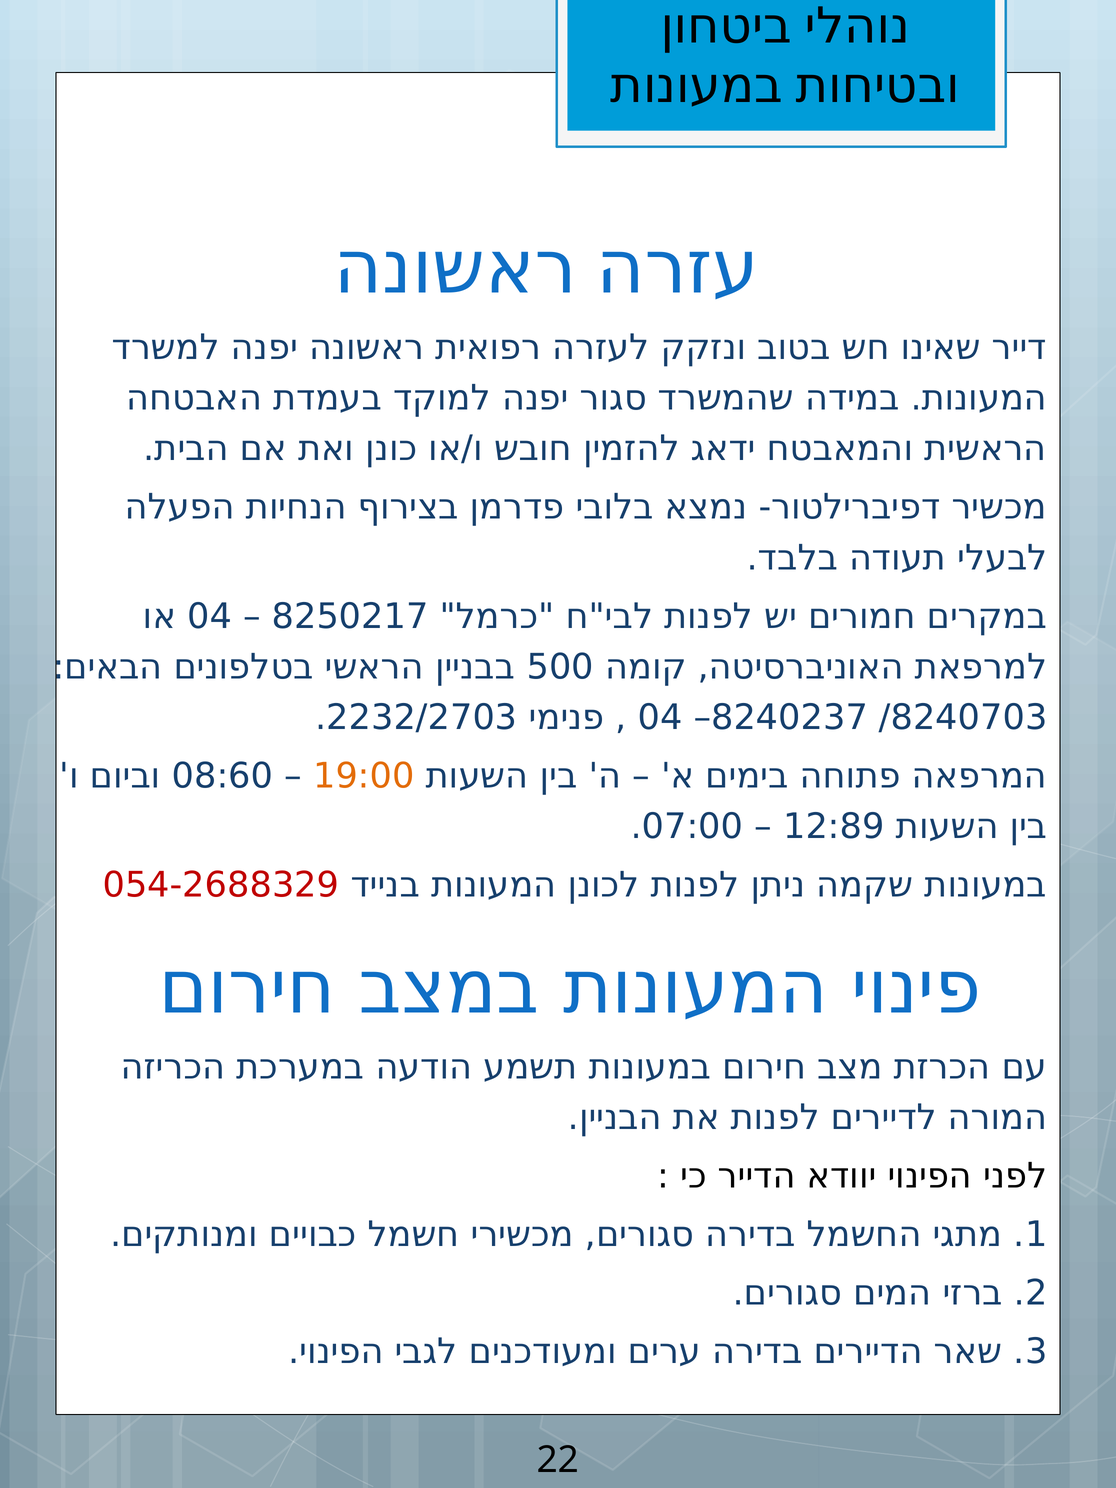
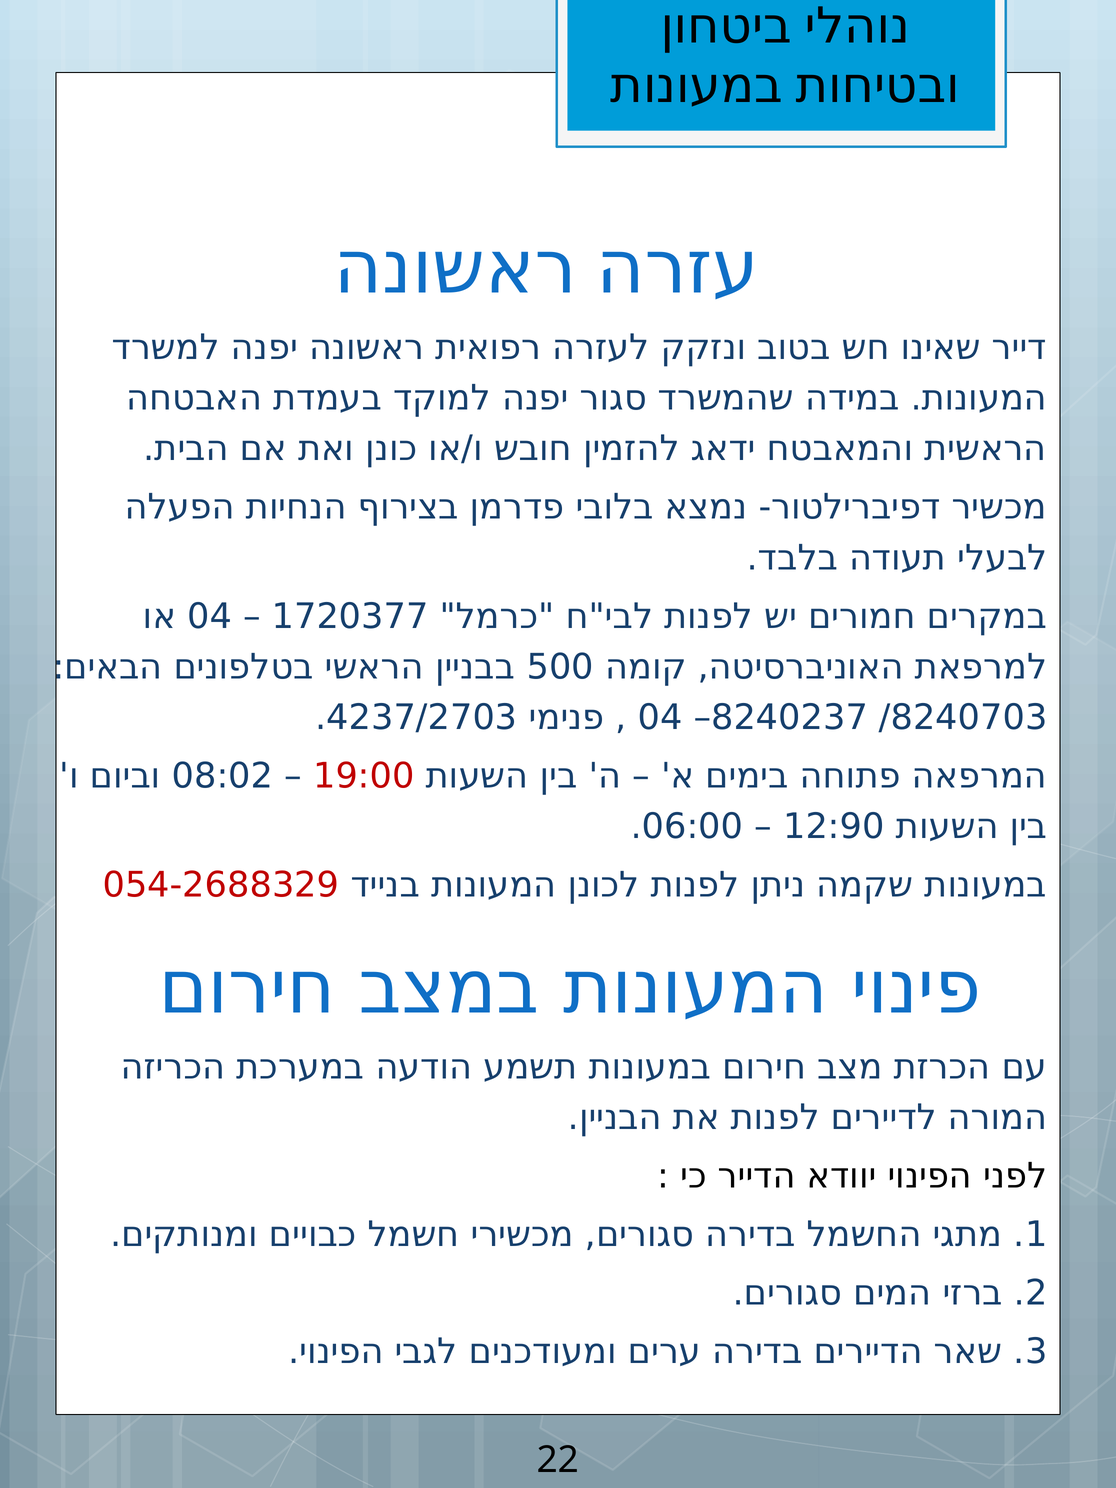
8250217: 8250217 -> 1720377
2232/2703: 2232/2703 -> 4237/2703
08:60: 08:60 -> 08:02
19:00 colour: orange -> red
07:00: 07:00 -> 06:00
12:89: 12:89 -> 12:90
